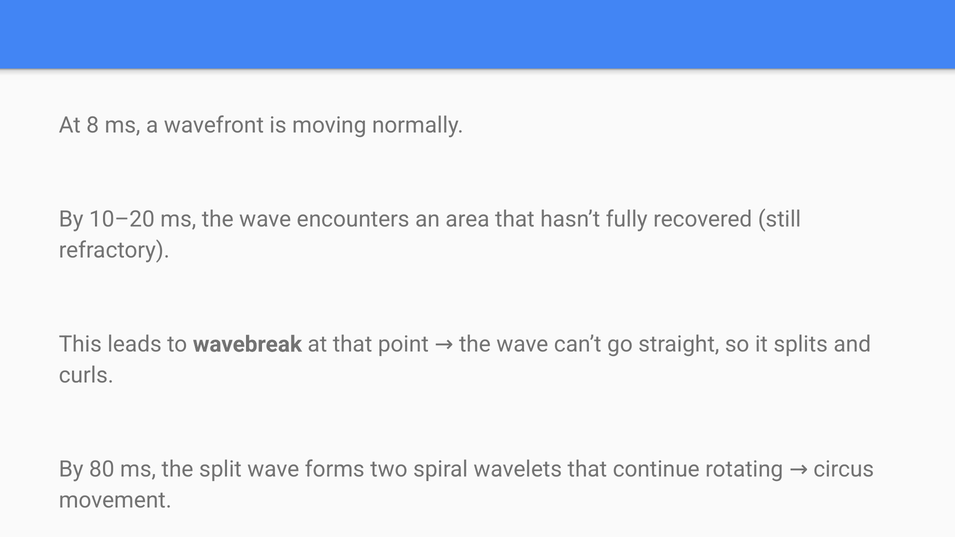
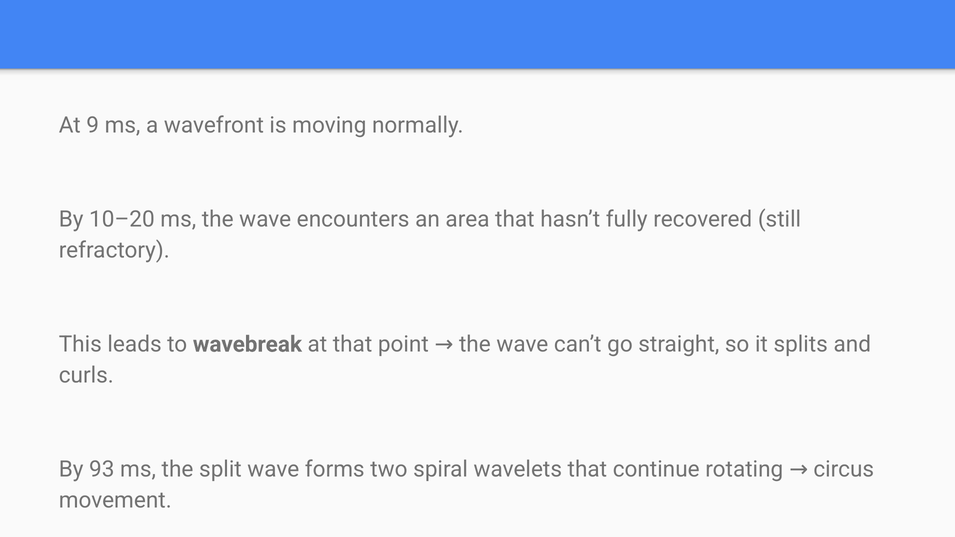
8: 8 -> 9
80: 80 -> 93
